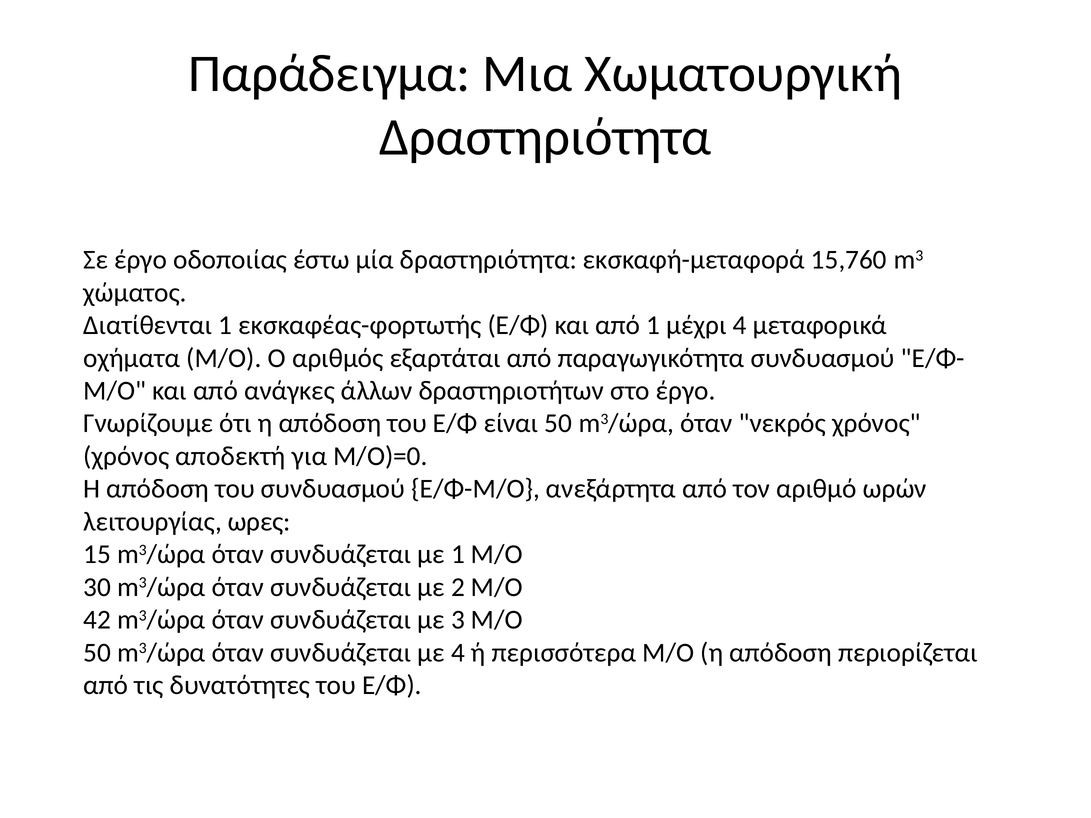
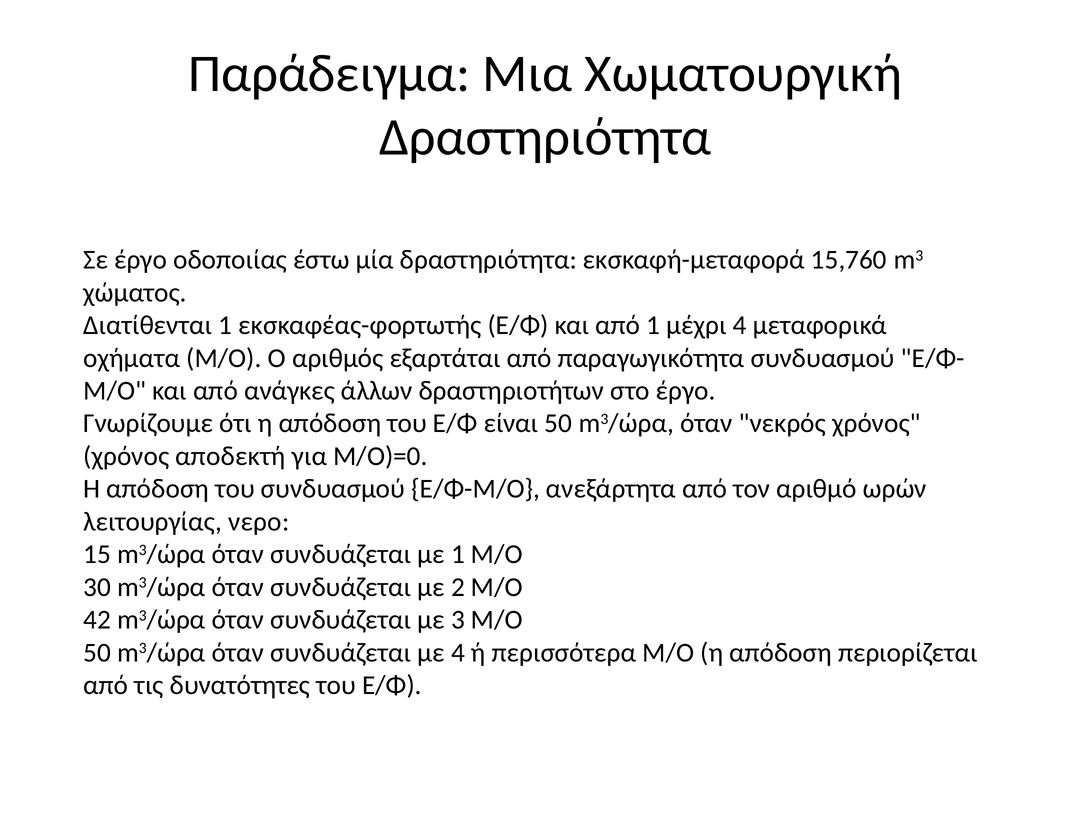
ωρες: ωρες -> νερο
